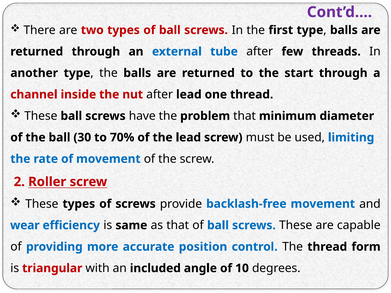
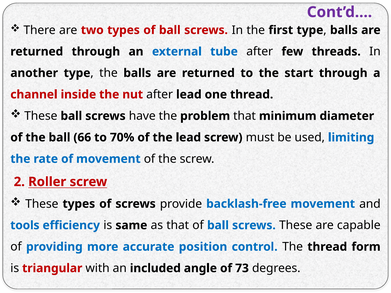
30: 30 -> 66
wear: wear -> tools
10: 10 -> 73
